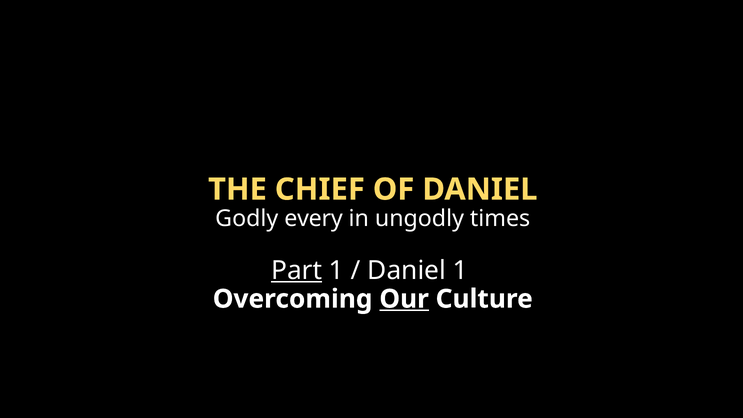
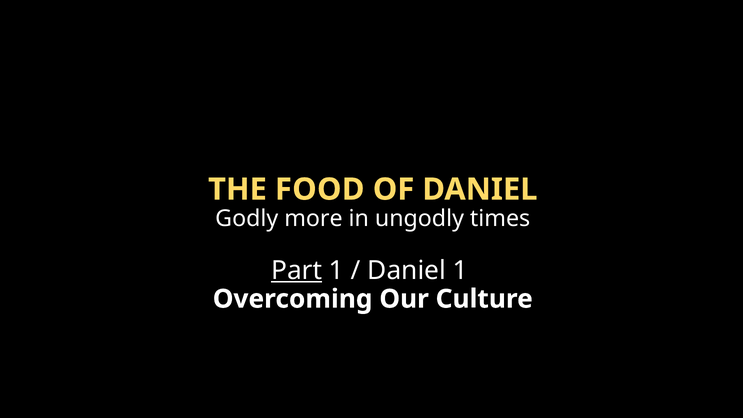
CHIEF: CHIEF -> FOOD
every: every -> more
Our underline: present -> none
